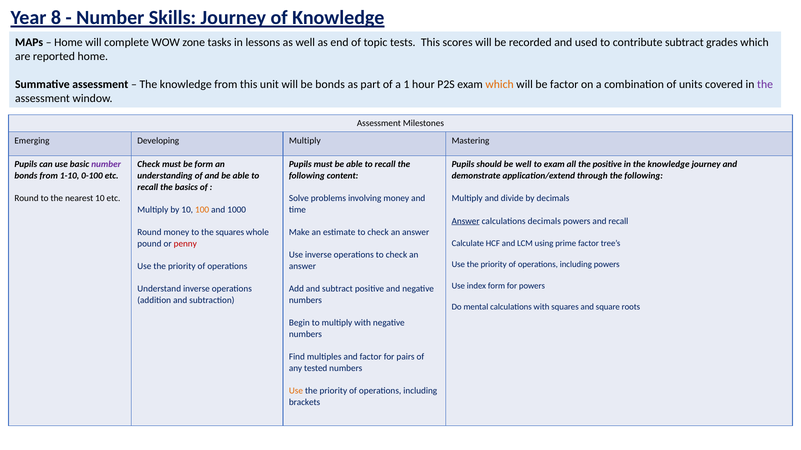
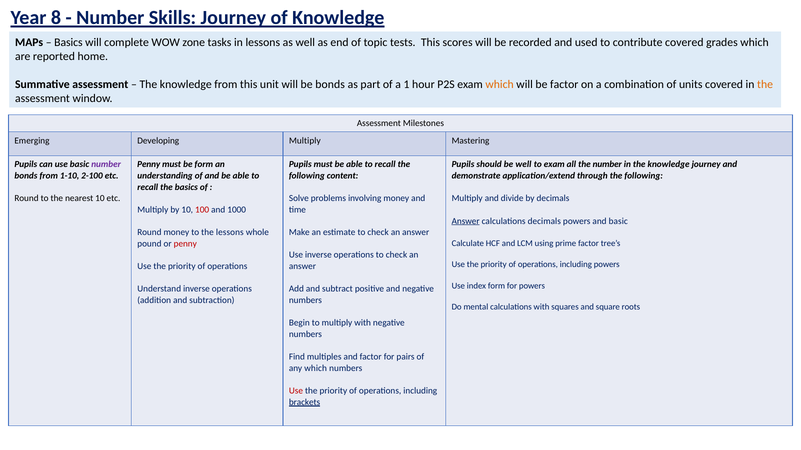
Home at (68, 42): Home -> Basics
contribute subtract: subtract -> covered
the at (765, 84) colour: purple -> orange
Check at (149, 165): Check -> Penny
the positive: positive -> number
0-100: 0-100 -> 2-100
100 colour: orange -> red
and recall: recall -> basic
the squares: squares -> lessons
any tested: tested -> which
Use at (296, 391) colour: orange -> red
brackets underline: none -> present
